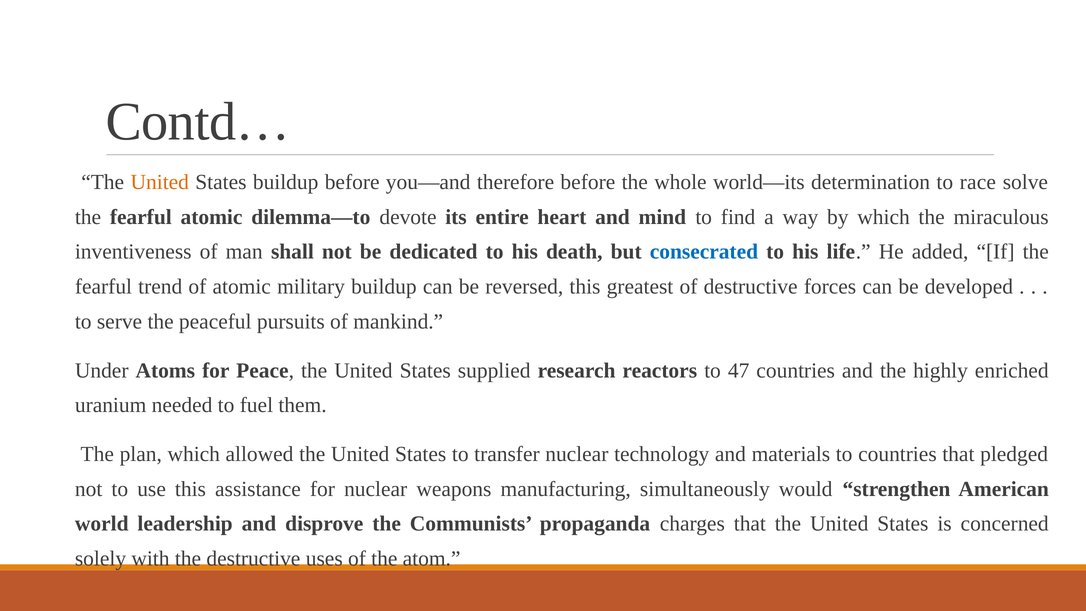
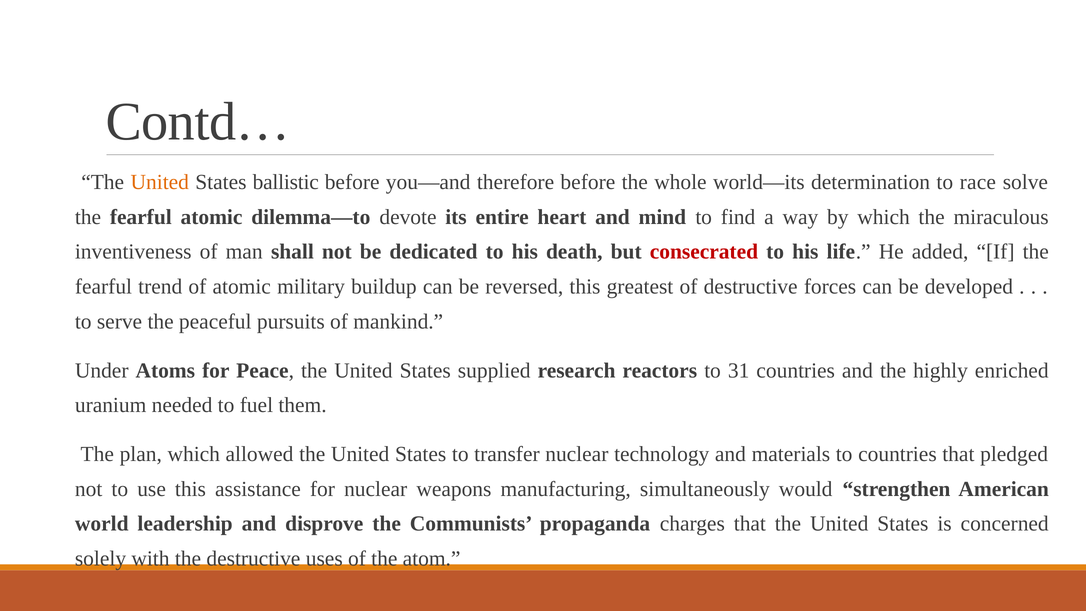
States buildup: buildup -> ballistic
consecrated colour: blue -> red
47: 47 -> 31
